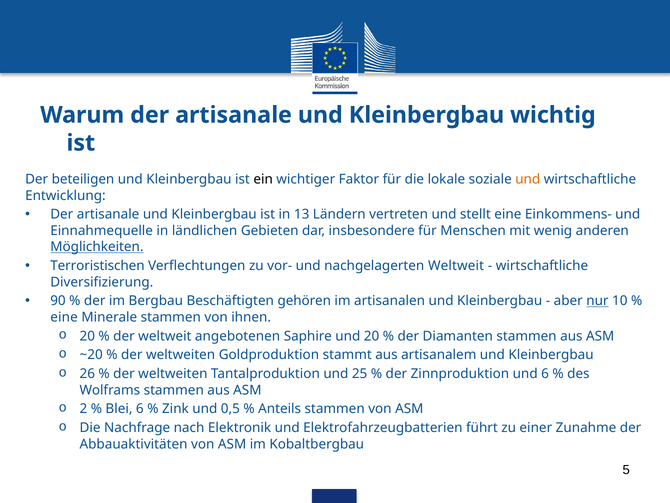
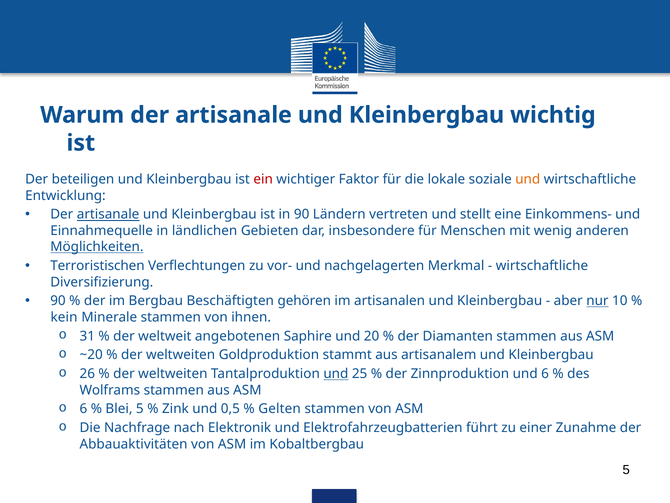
ein colour: black -> red
artisanale at (108, 214) underline: none -> present
in 13: 13 -> 90
nachgelagerten Weltweit: Weltweit -> Merkmal
eine at (64, 317): eine -> kein
20 at (87, 336): 20 -> 31
und at (336, 374) underline: none -> present
2 at (83, 409): 2 -> 6
Blei 6: 6 -> 5
Anteils: Anteils -> Gelten
